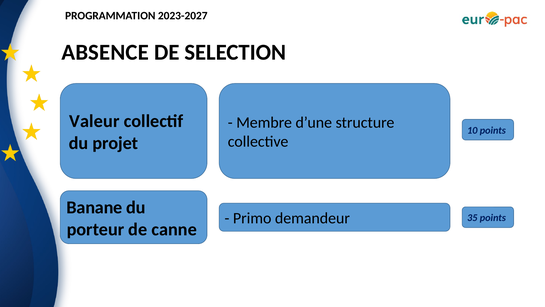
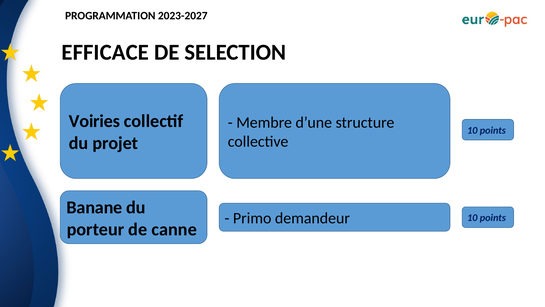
ABSENCE: ABSENCE -> EFFICACE
Valeur: Valeur -> Voiries
demandeur 35: 35 -> 10
